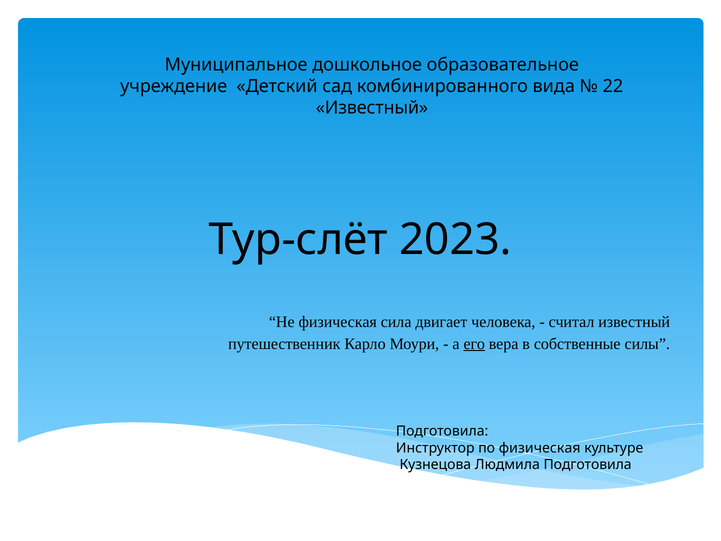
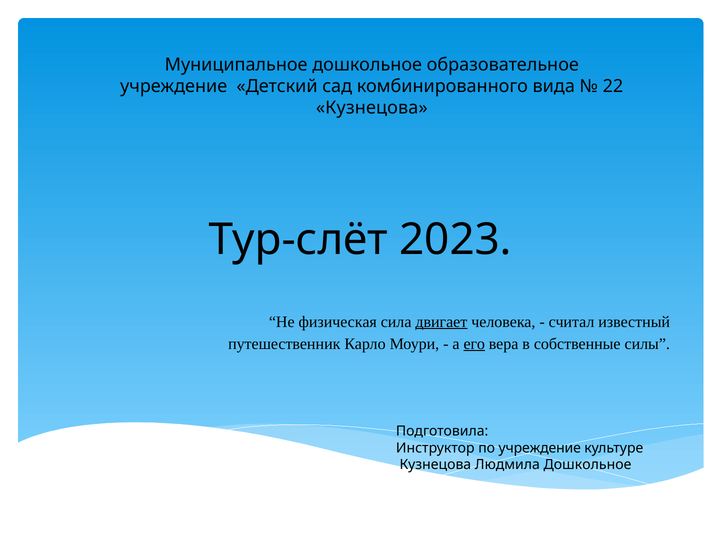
Известный at (372, 108): Известный -> Кузнецова
двигает underline: none -> present
по физическая: физическая -> учреждение
Людмила Подготовила: Подготовила -> Дошкольное
